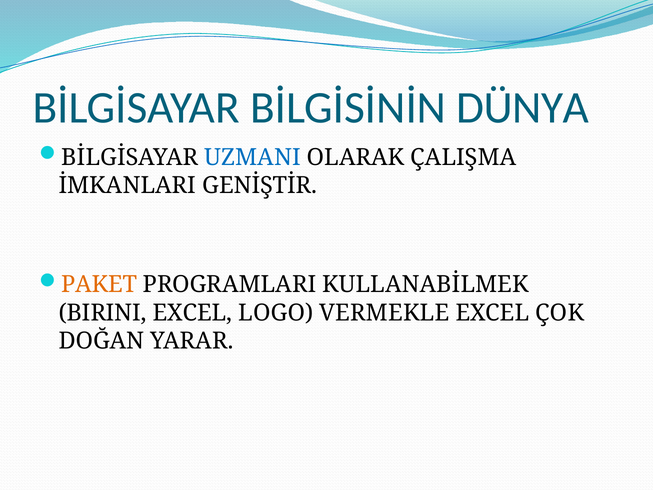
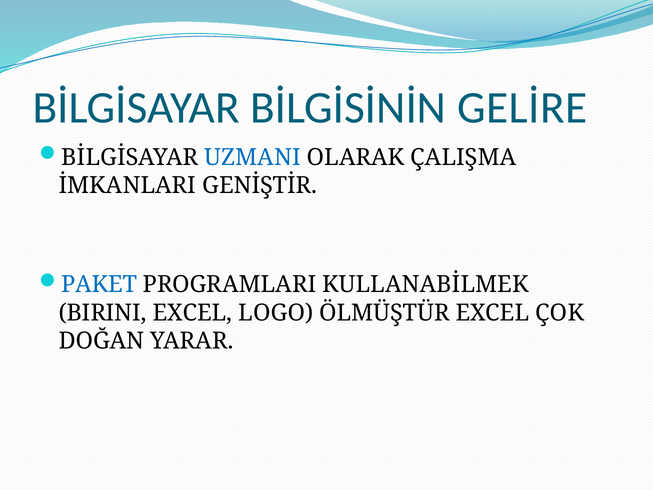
DÜNYA: DÜNYA -> GELİRE
PAKET colour: orange -> blue
VERMEKLE: VERMEKLE -> ÖLMÜŞTÜR
